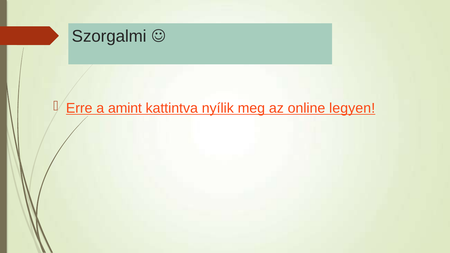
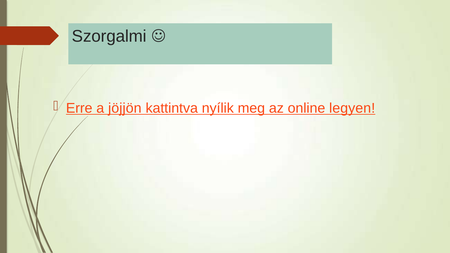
amint: amint -> jöjjön
